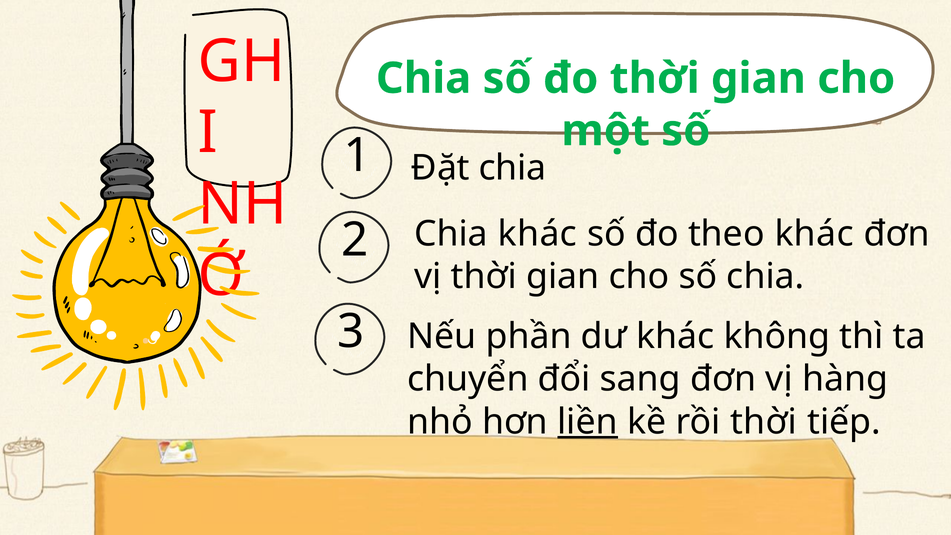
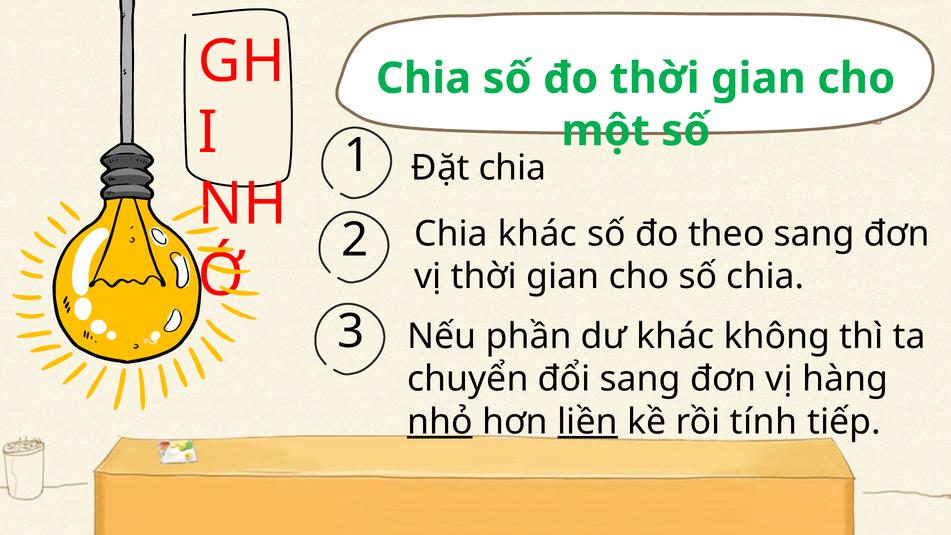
theo khác: khác -> sang
nhỏ underline: none -> present
rồi thời: thời -> tính
